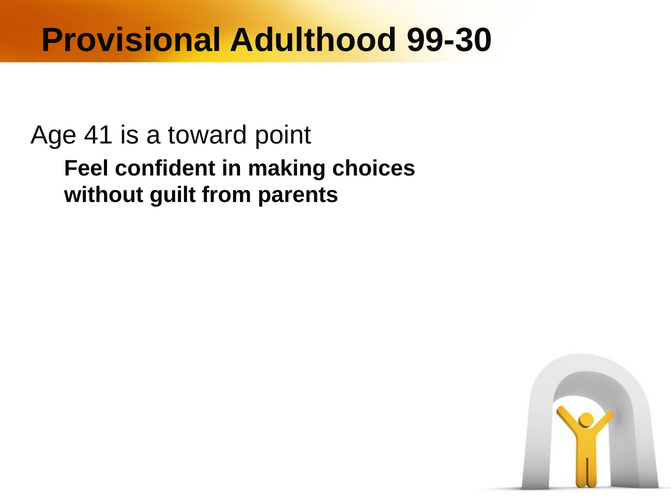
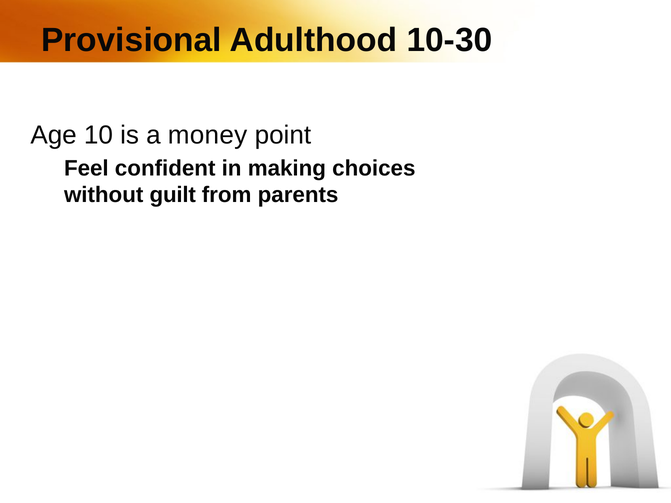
99-30: 99-30 -> 10-30
41: 41 -> 10
toward: toward -> money
